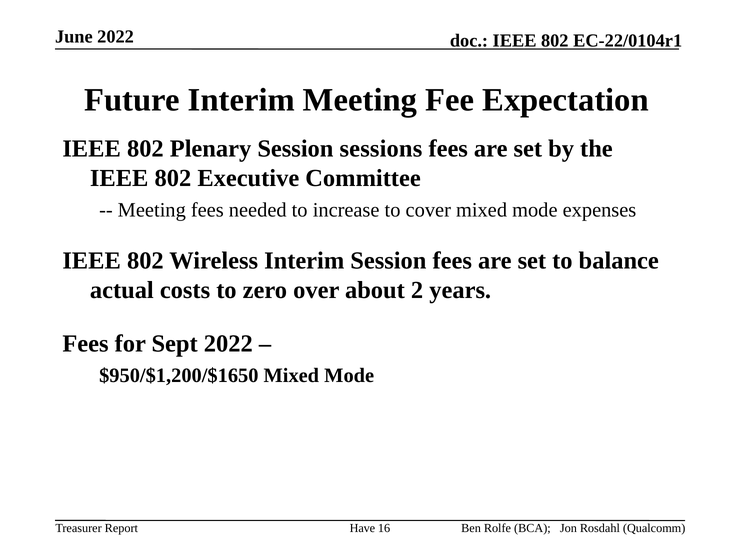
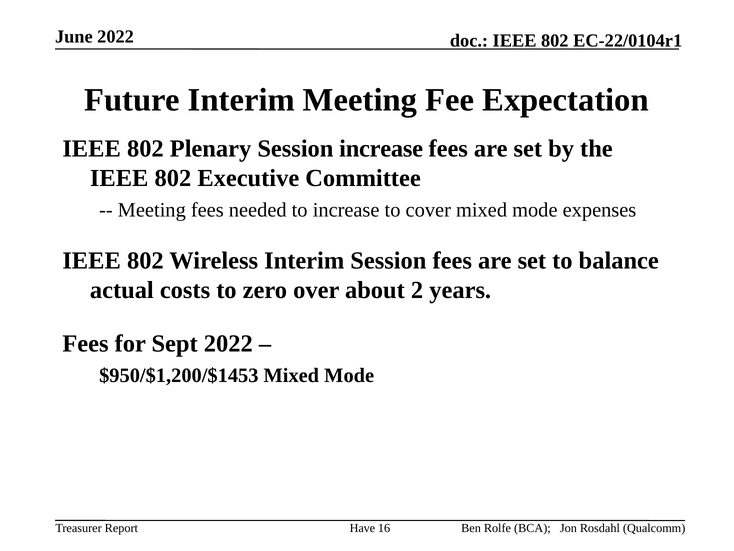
Session sessions: sessions -> increase
$950/$1,200/$1650: $950/$1,200/$1650 -> $950/$1,200/$1453
